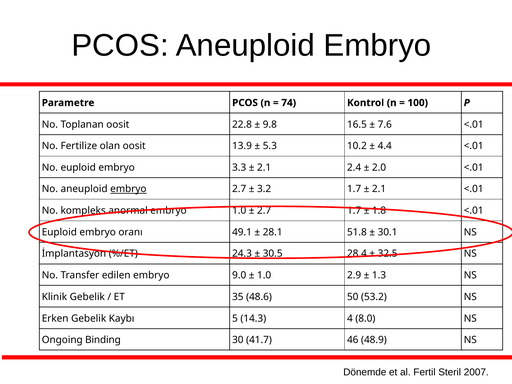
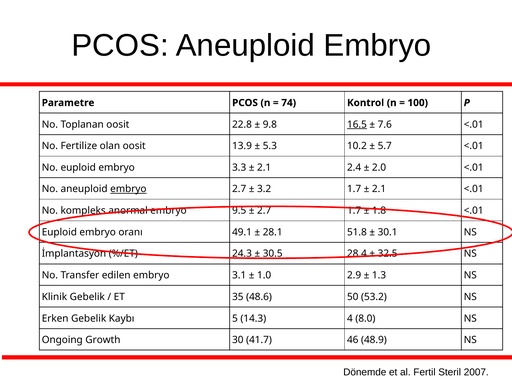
16.5 underline: none -> present
4.4: 4.4 -> 5.7
embryo 1.0: 1.0 -> 9.5
9.0: 9.0 -> 3.1
Binding: Binding -> Growth
